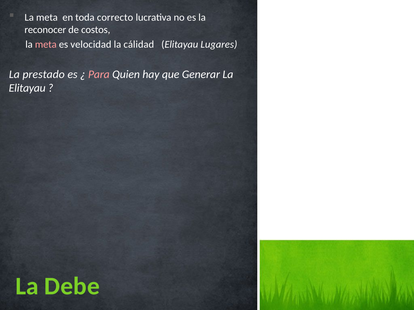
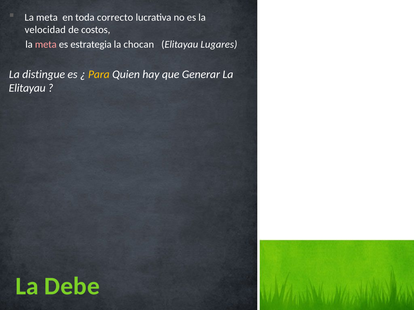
reconocer: reconocer -> velocidad
velocidad: velocidad -> estrategia
cálidad: cálidad -> chocan
prestado: prestado -> distingue
Para colour: pink -> yellow
